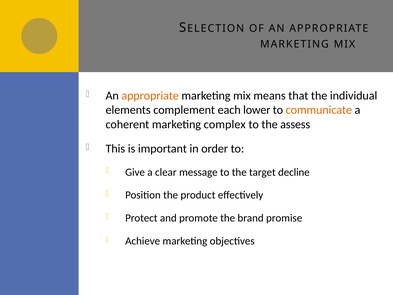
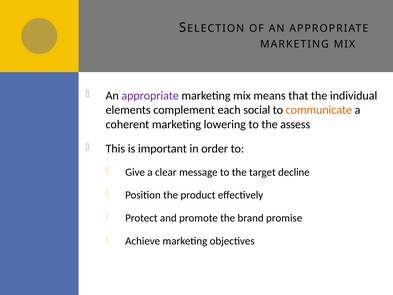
appropriate at (150, 95) colour: orange -> purple
lower: lower -> social
complex: complex -> lowering
